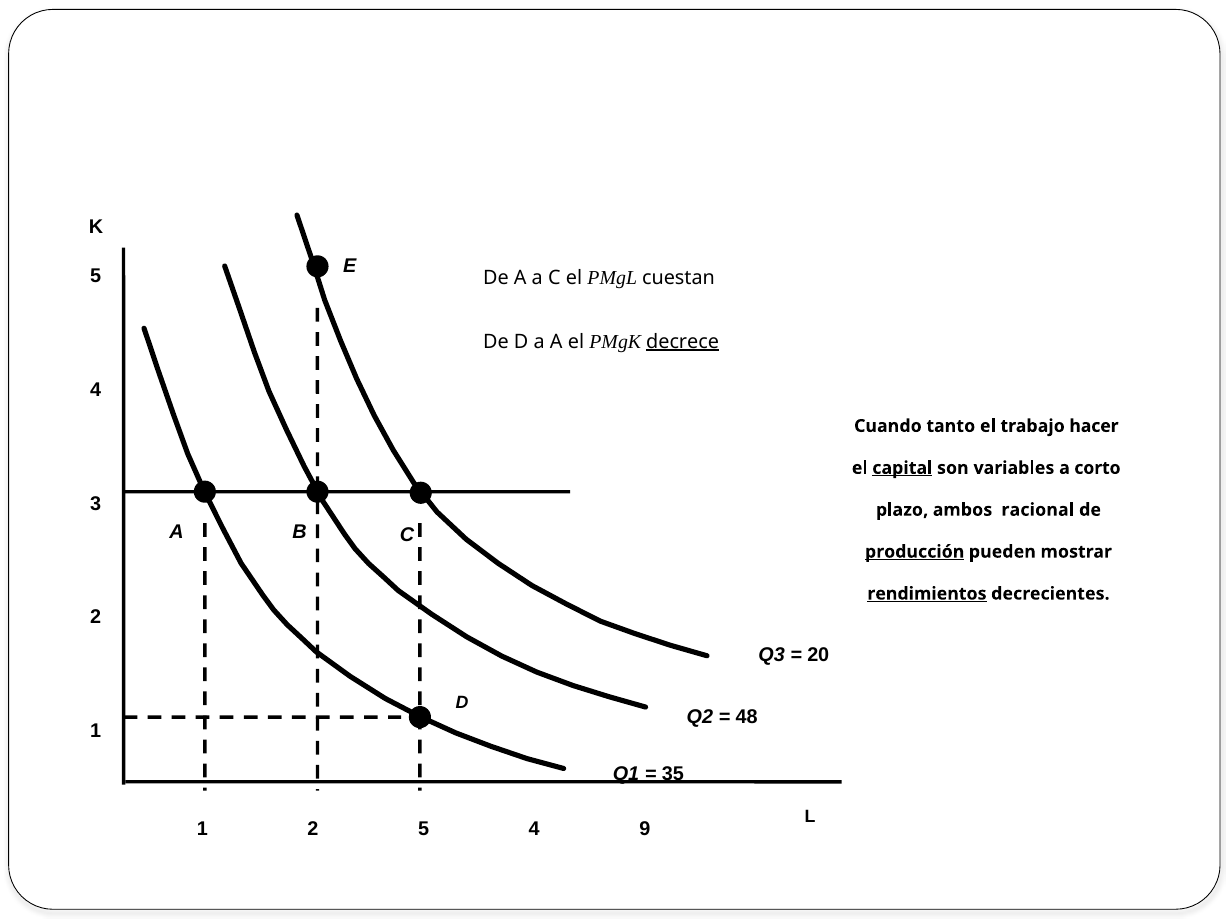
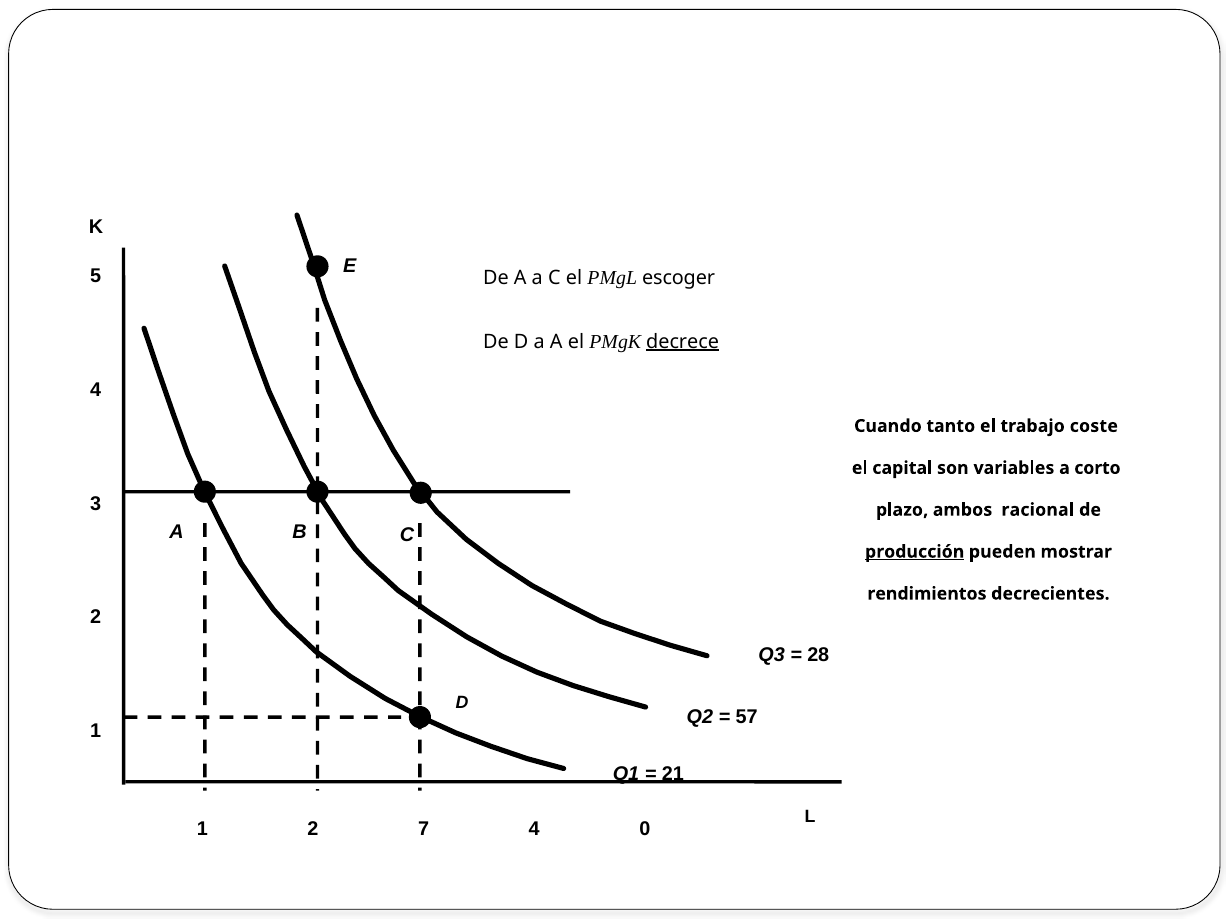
cuestan: cuestan -> escoger
hacer: hacer -> coste
capital underline: present -> none
rendimientos underline: present -> none
20: 20 -> 28
48: 48 -> 57
35: 35 -> 21
2 5: 5 -> 7
9: 9 -> 0
